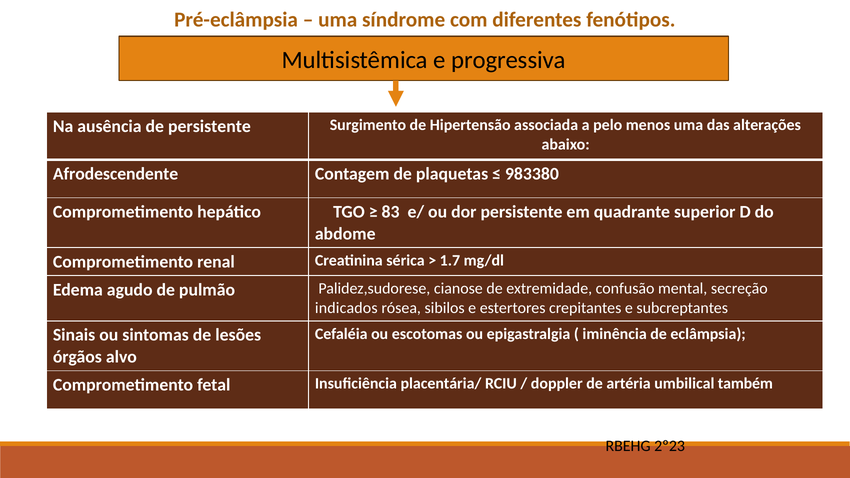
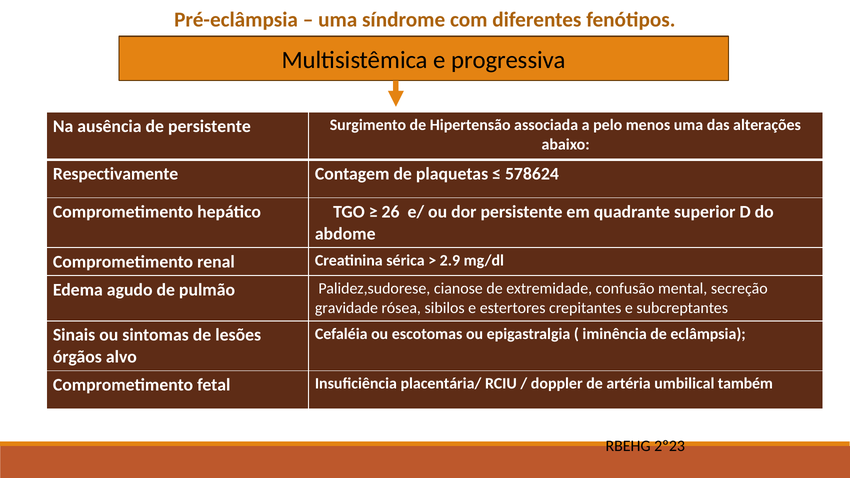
Afrodescendente: Afrodescendente -> Respectivamente
983380: 983380 -> 578624
83: 83 -> 26
1.7: 1.7 -> 2.9
indicados: indicados -> gravidade
